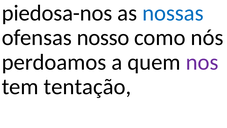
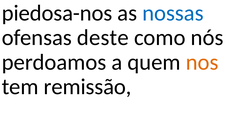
nosso: nosso -> deste
nos colour: purple -> orange
tentação: tentação -> remissão
